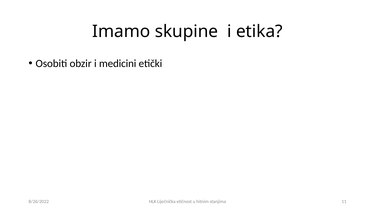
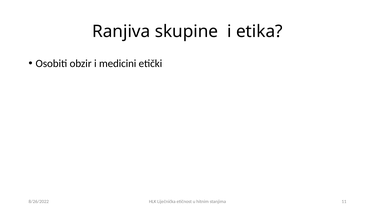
Imamo: Imamo -> Ranjiva
